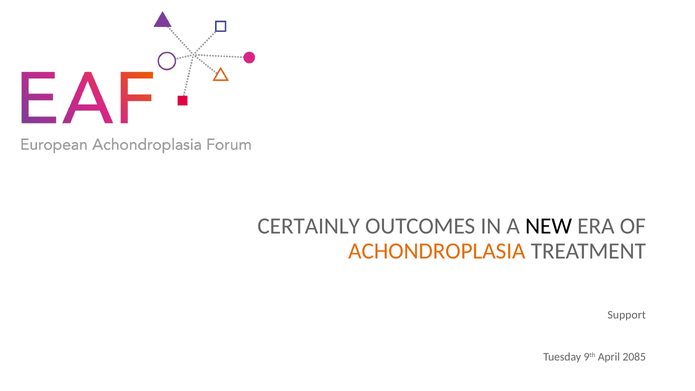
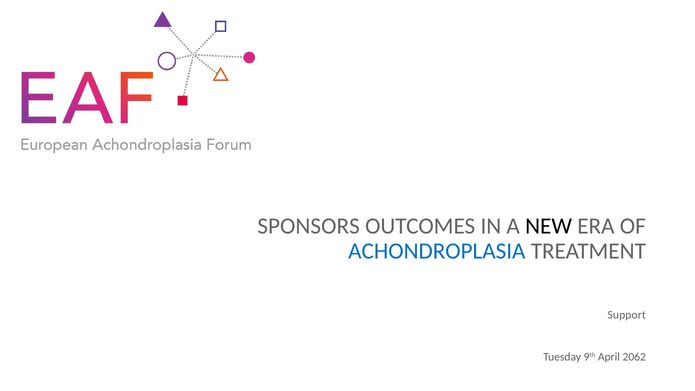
CERTAINLY: CERTAINLY -> SPONSORS
ACHONDROPLASIA colour: orange -> blue
2085: 2085 -> 2062
